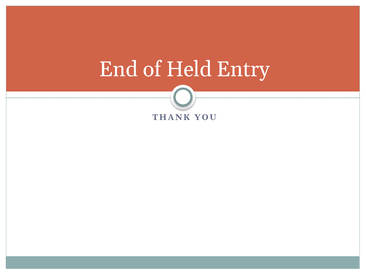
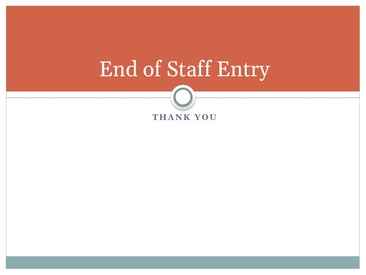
Held: Held -> Staff
